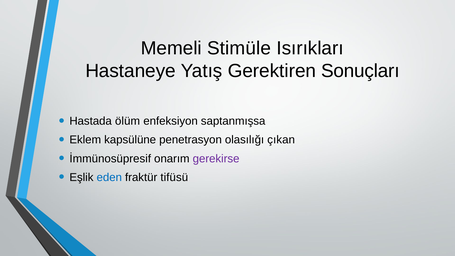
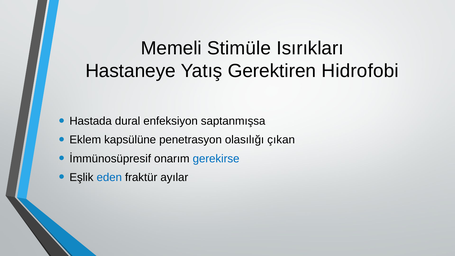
Sonuçları: Sonuçları -> Hidrofobi
ölüm: ölüm -> dural
gerekirse colour: purple -> blue
tifüsü: tifüsü -> ayılar
